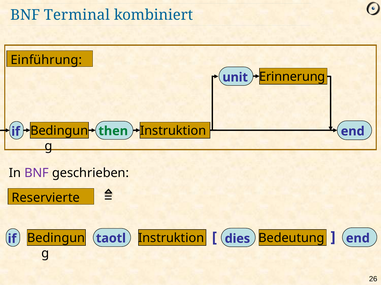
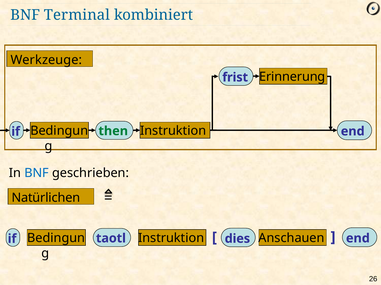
Einführung: Einführung -> Werkzeuge
unit: unit -> frist
BNF at (37, 173) colour: purple -> blue
Reservierte: Reservierte -> Natürlichen
Bedeutung: Bedeutung -> Anschauen
